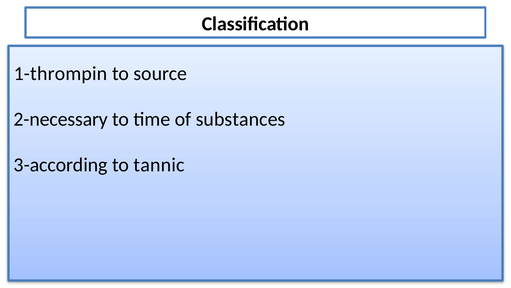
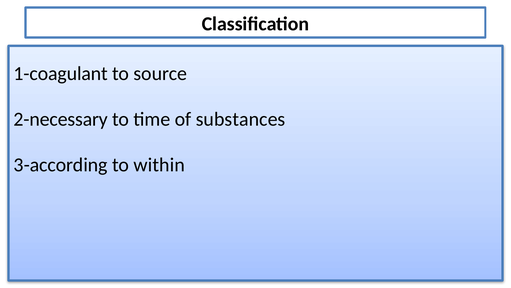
1-thrompin: 1-thrompin -> 1-coagulant
tannic: tannic -> within
